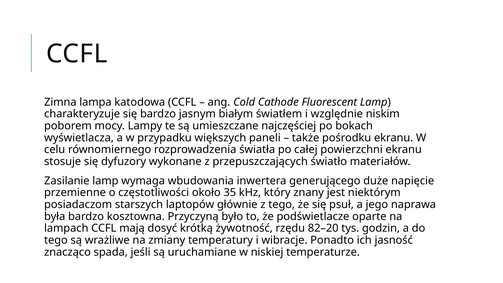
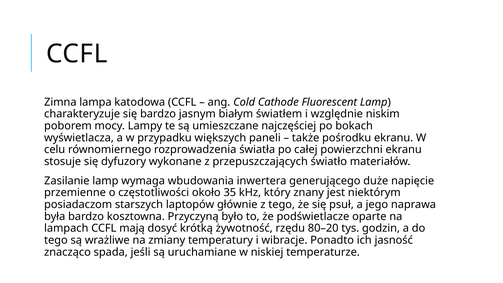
82–20: 82–20 -> 80–20
